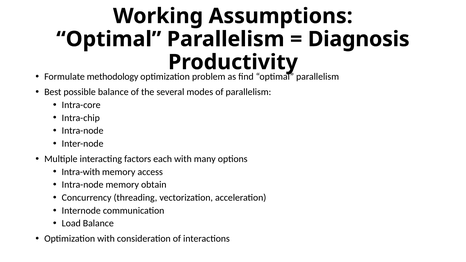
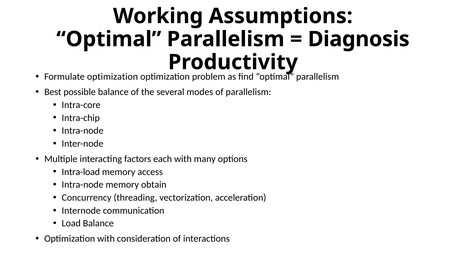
Formulate methodology: methodology -> optimization
Intra-with: Intra-with -> Intra-load
